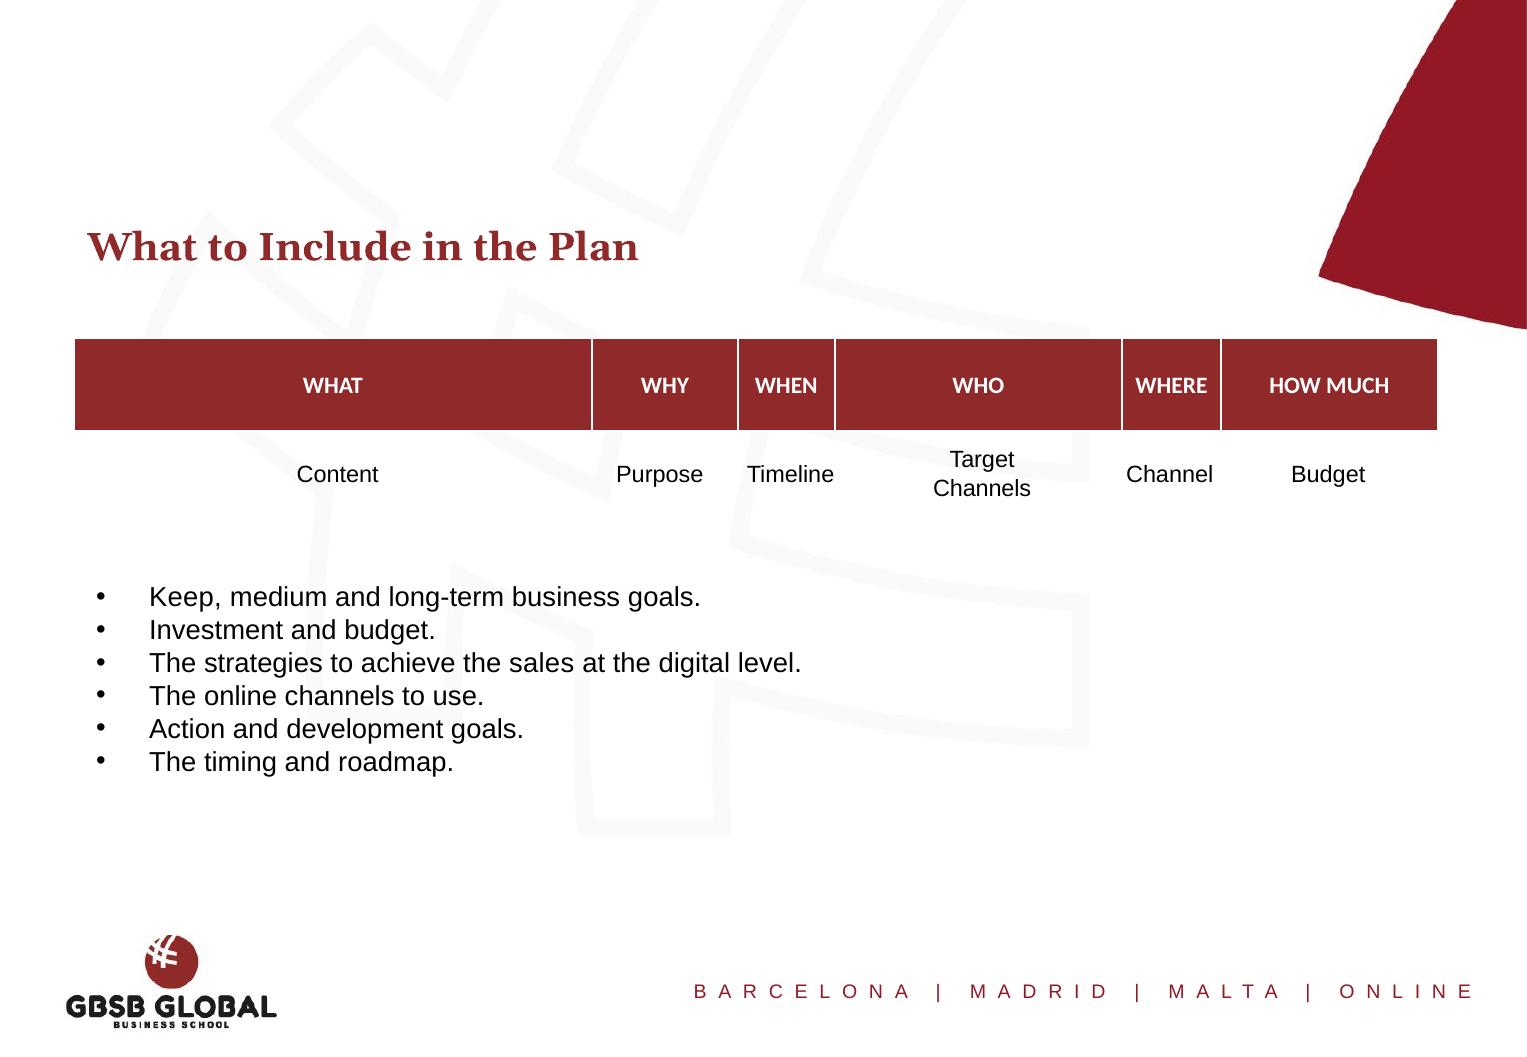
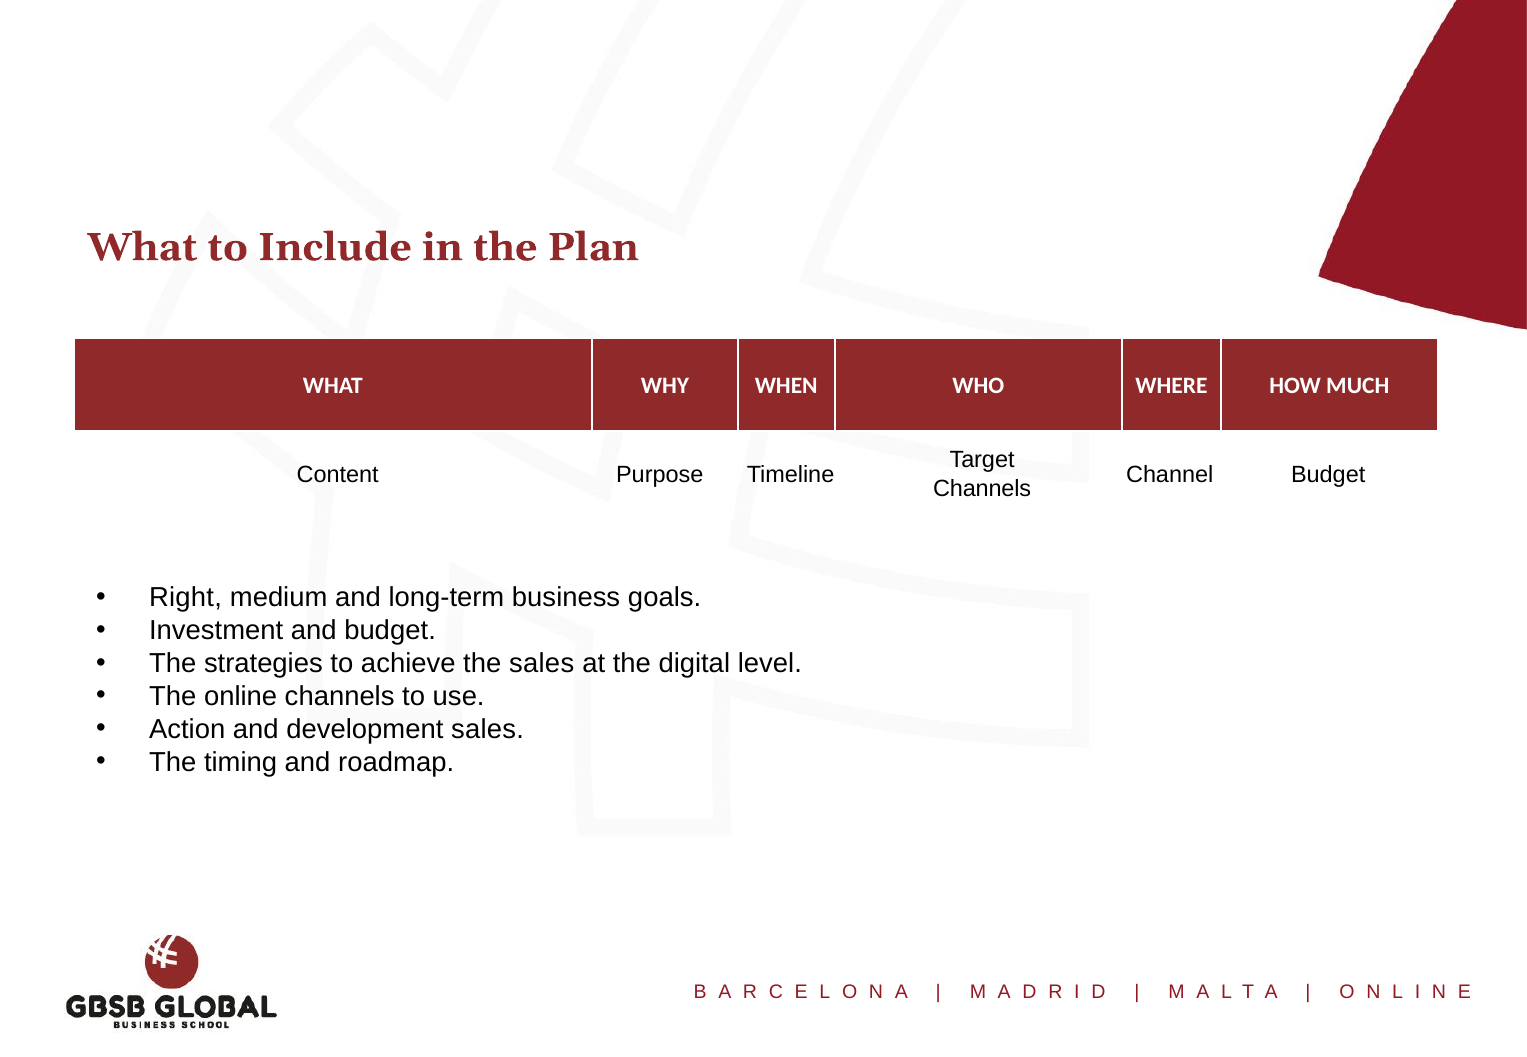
Keep: Keep -> Right
development goals: goals -> sales
